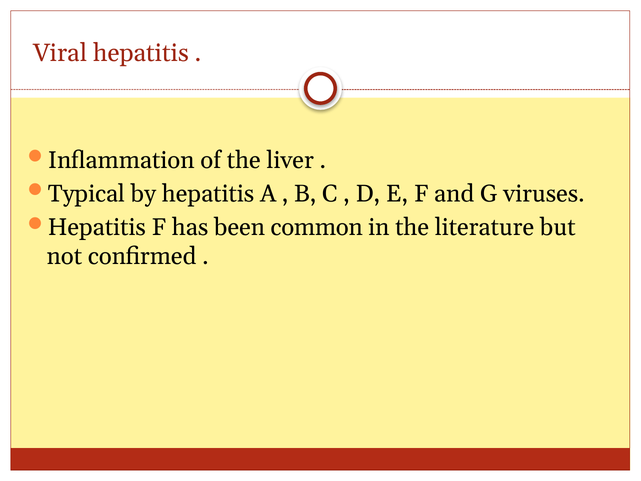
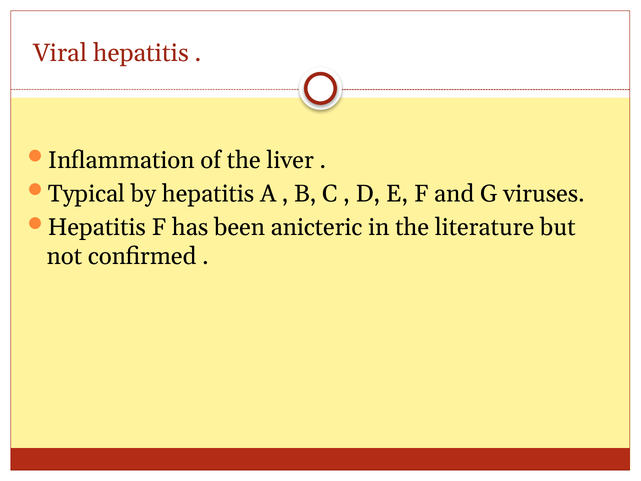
common: common -> anicteric
